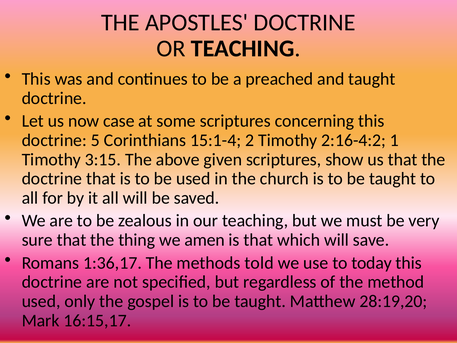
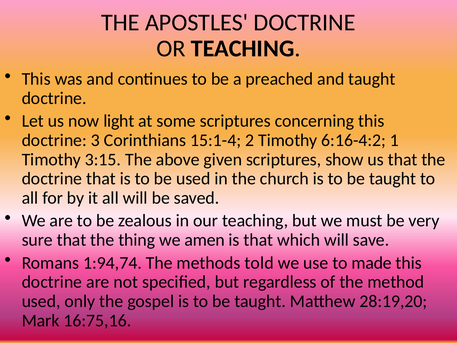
case: case -> light
5: 5 -> 3
2:16-4:2: 2:16-4:2 -> 6:16-4:2
1:36,17: 1:36,17 -> 1:94,74
today: today -> made
16:15,17: 16:15,17 -> 16:75,16
